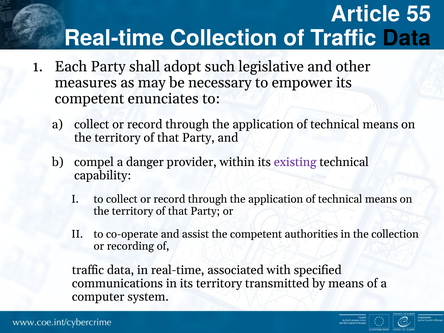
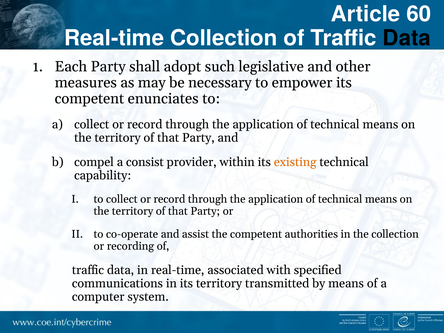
55: 55 -> 60
danger: danger -> consist
existing colour: purple -> orange
